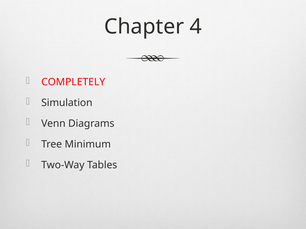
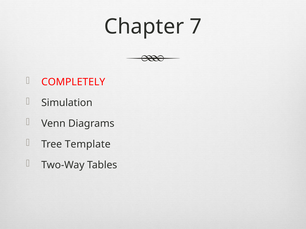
4: 4 -> 7
Minimum: Minimum -> Template
